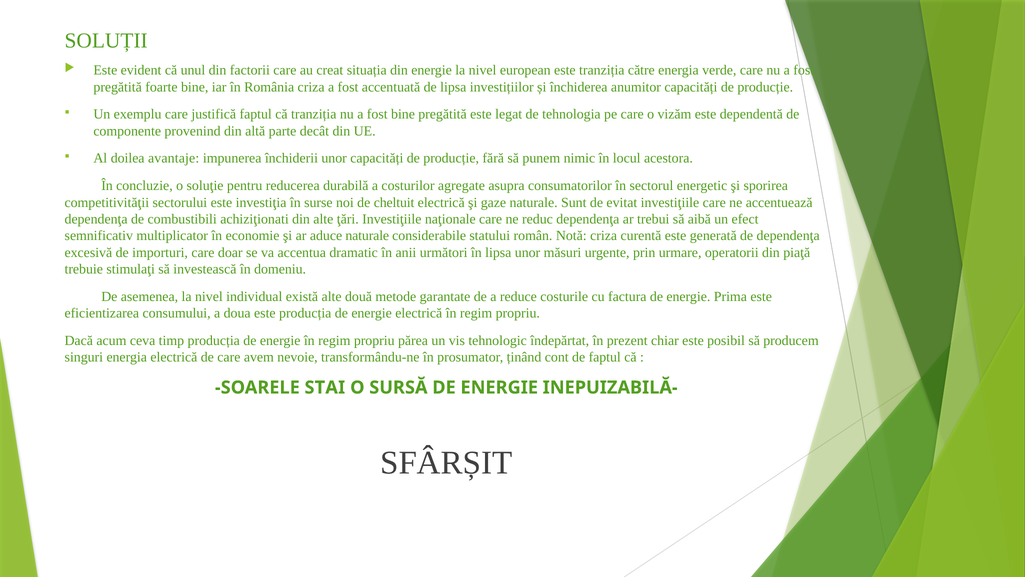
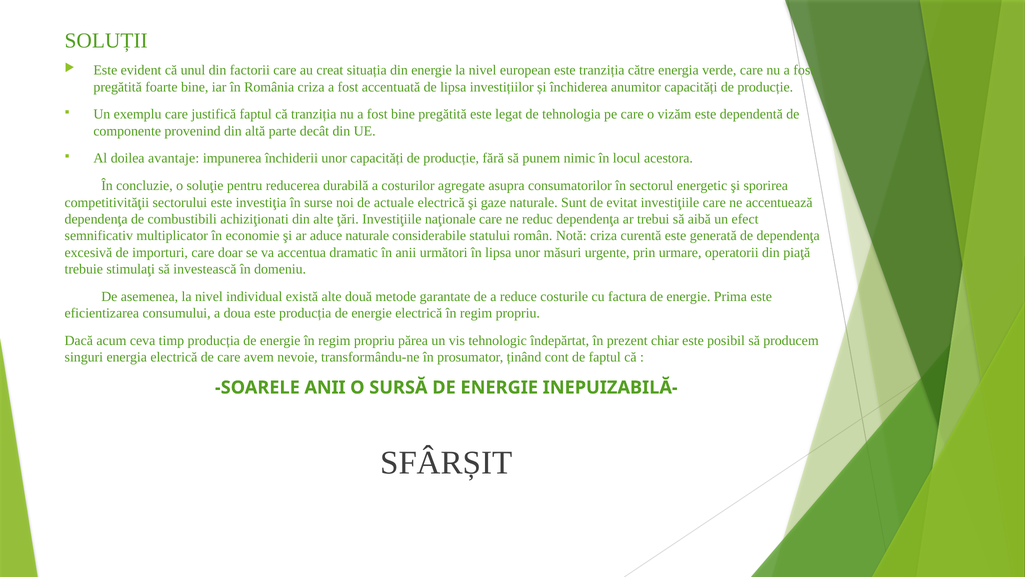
cheltuit: cheltuit -> actuale
SOARELE STAI: STAI -> ANII
